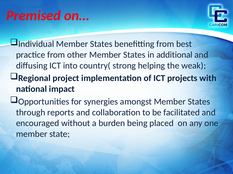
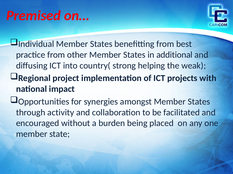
reports: reports -> activity
